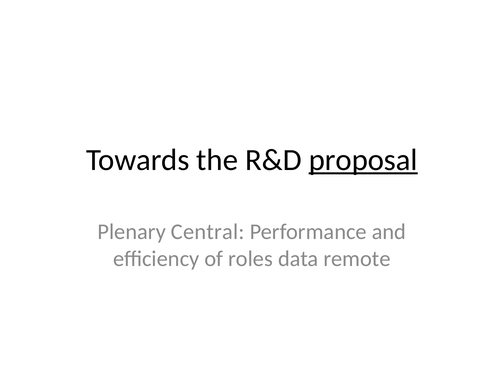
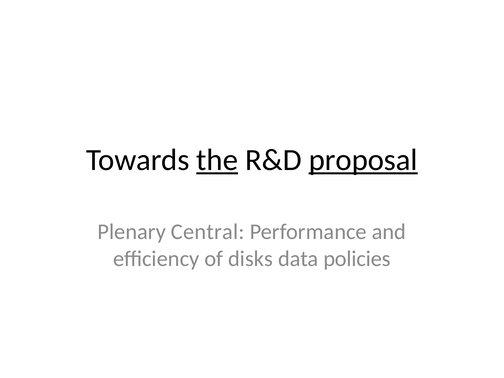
the underline: none -> present
roles: roles -> disks
remote: remote -> policies
